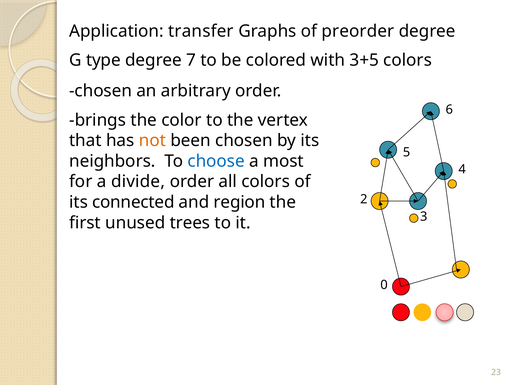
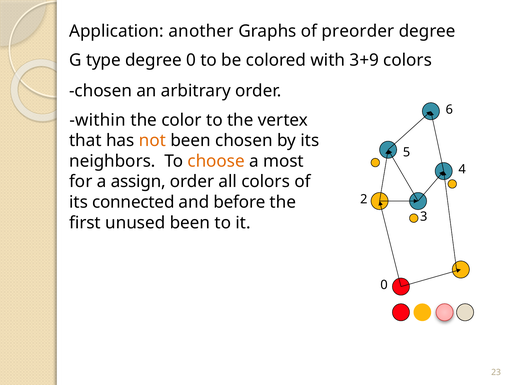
transfer: transfer -> another
degree 7: 7 -> 0
3+5: 3+5 -> 3+9
brings: brings -> within
choose colour: blue -> orange
divide: divide -> assign
region: region -> before
unused trees: trees -> been
